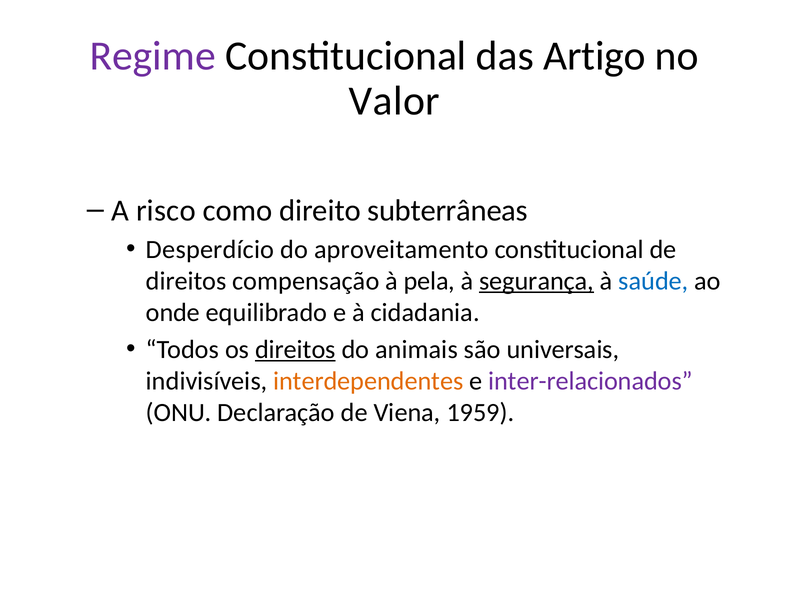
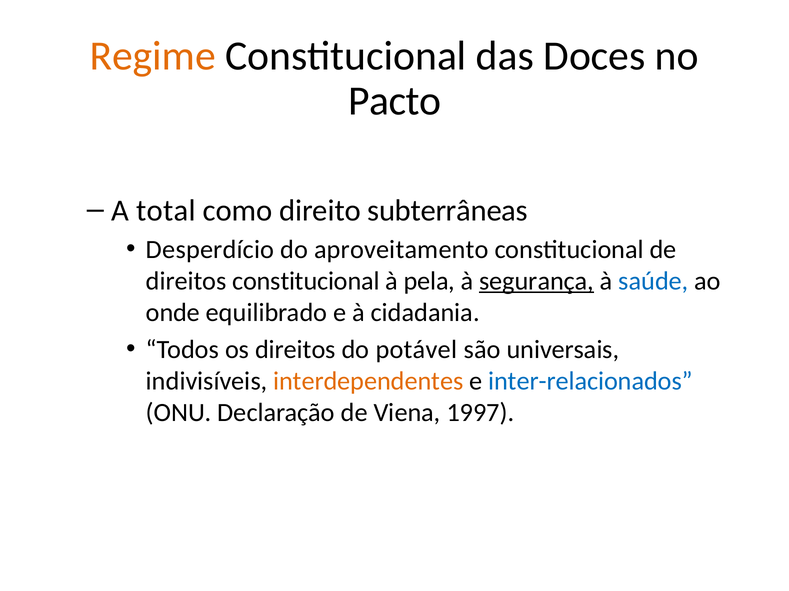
Regime colour: purple -> orange
Artigo: Artigo -> Doces
Valor: Valor -> Pacto
risco: risco -> total
direitos compensação: compensação -> constitucional
direitos at (295, 350) underline: present -> none
animais: animais -> potável
inter-relacionados colour: purple -> blue
1959: 1959 -> 1997
